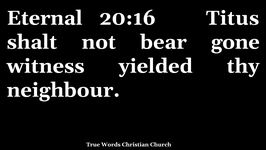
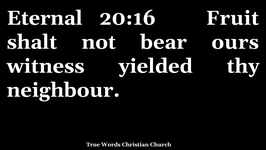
Titus: Titus -> Fruit
gone: gone -> ours
